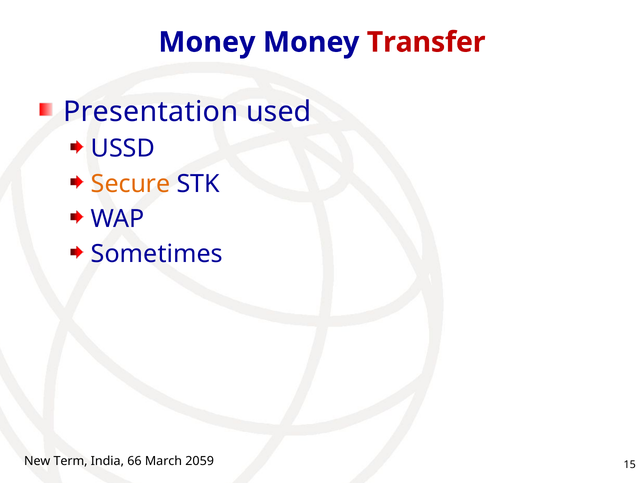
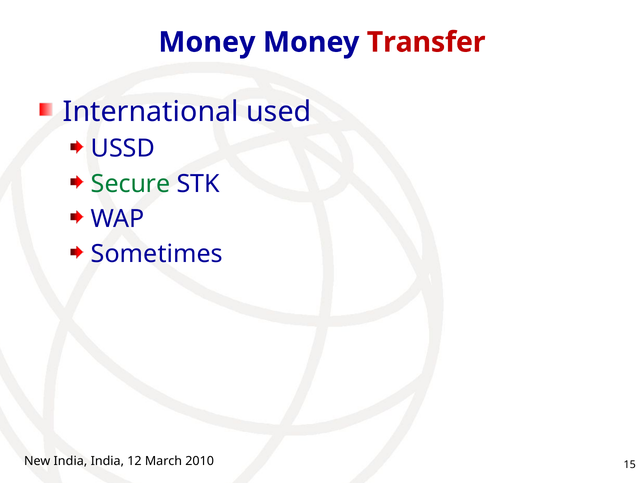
Presentation: Presentation -> International
Secure colour: orange -> green
New Term: Term -> India
66: 66 -> 12
2059: 2059 -> 2010
